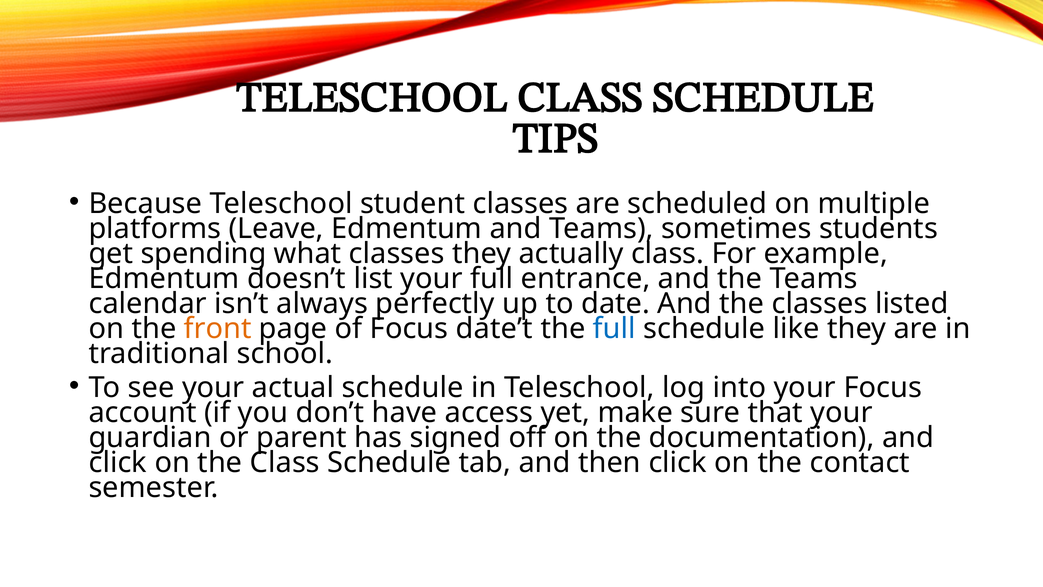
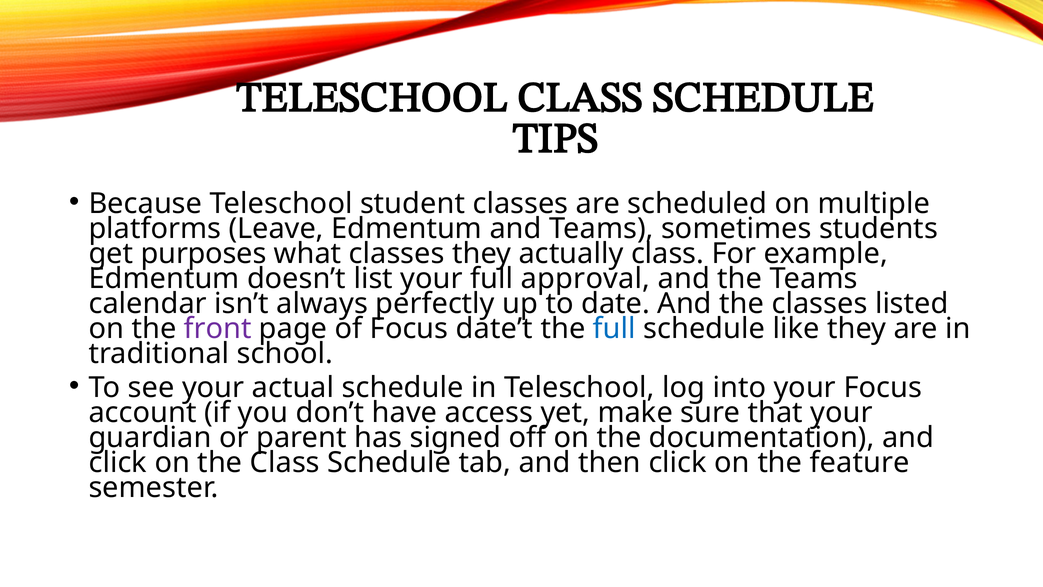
spending: spending -> purposes
entrance: entrance -> approval
front colour: orange -> purple
contact: contact -> feature
